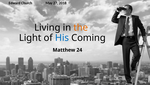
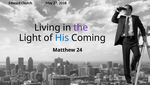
the colour: orange -> purple
